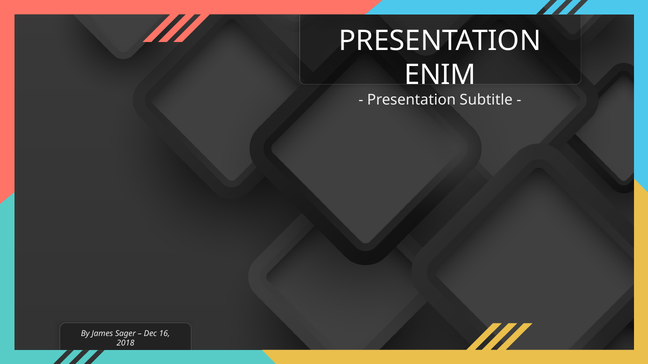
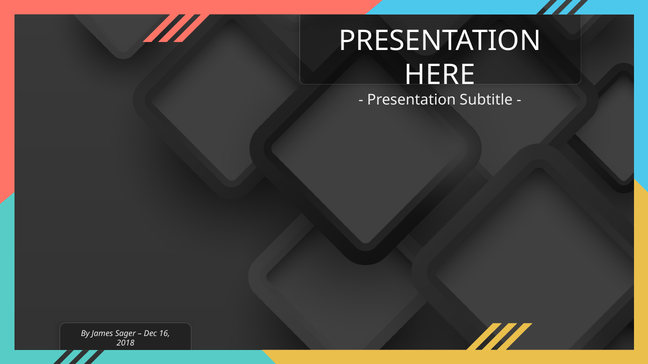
ENIM: ENIM -> HERE
